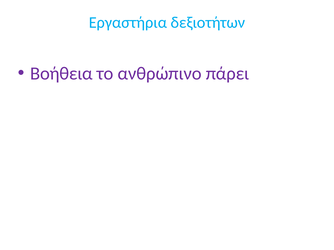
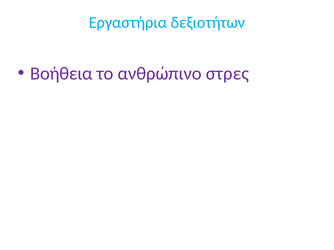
πάρει: πάρει -> στρες
